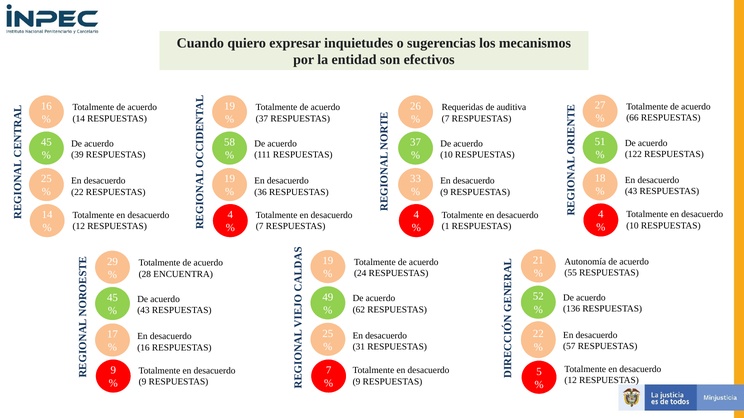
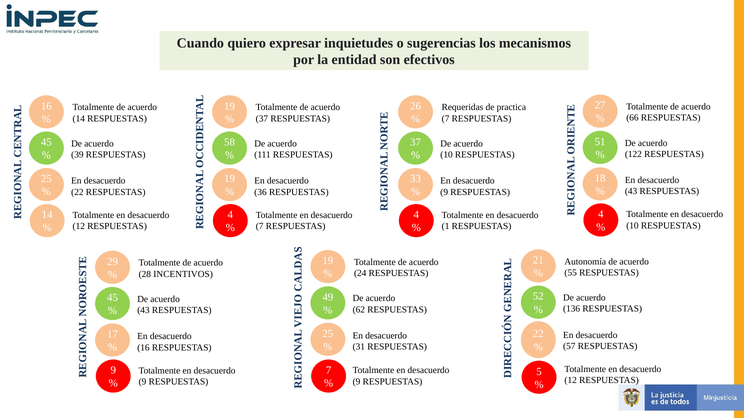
auditiva: auditiva -> practica
ENCUENTRA: ENCUENTRA -> INCENTIVOS
